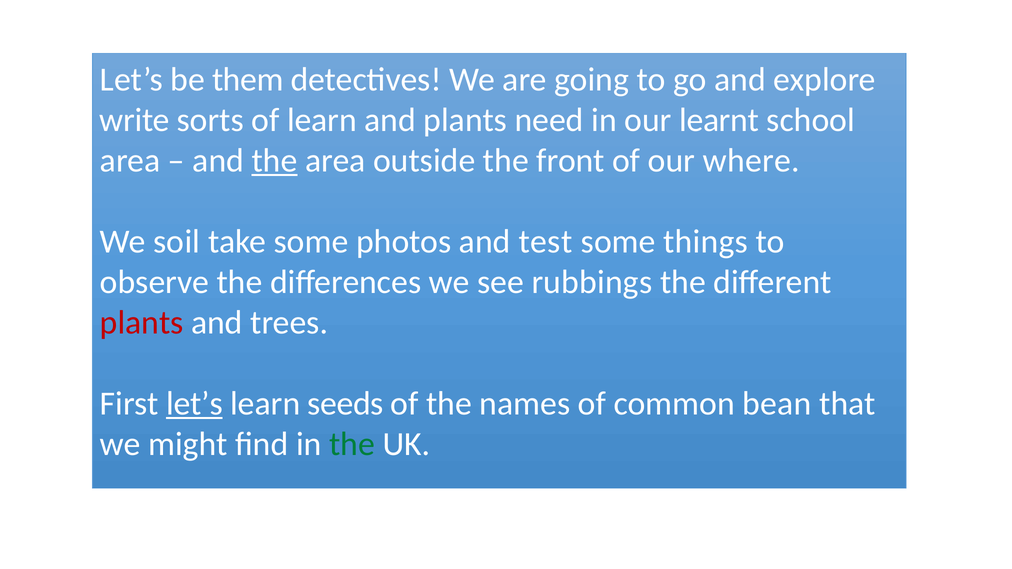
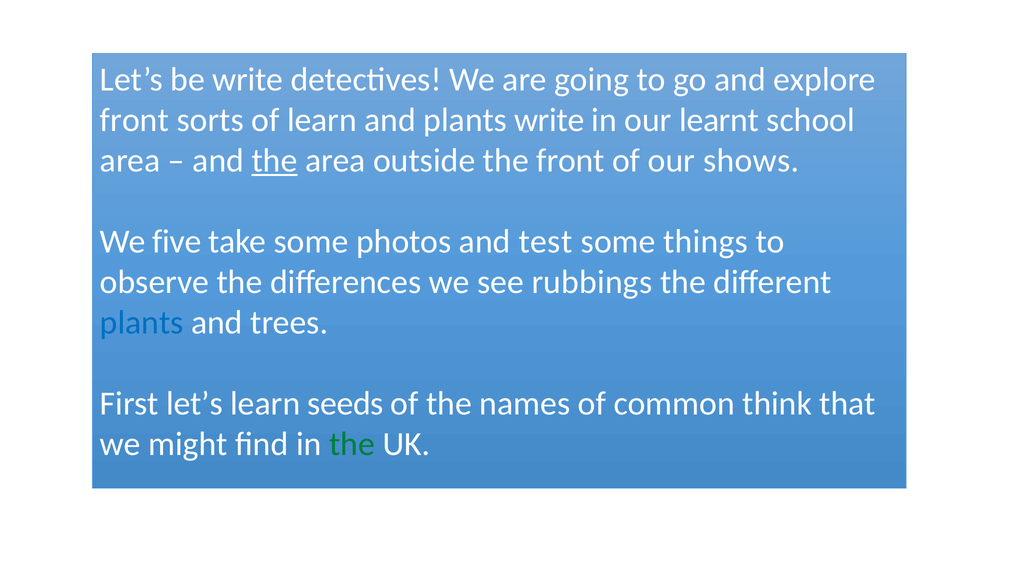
be them: them -> write
write at (135, 120): write -> front
plants need: need -> write
where: where -> shows
soil: soil -> five
plants at (142, 323) colour: red -> blue
let’s at (194, 404) underline: present -> none
bean: bean -> think
